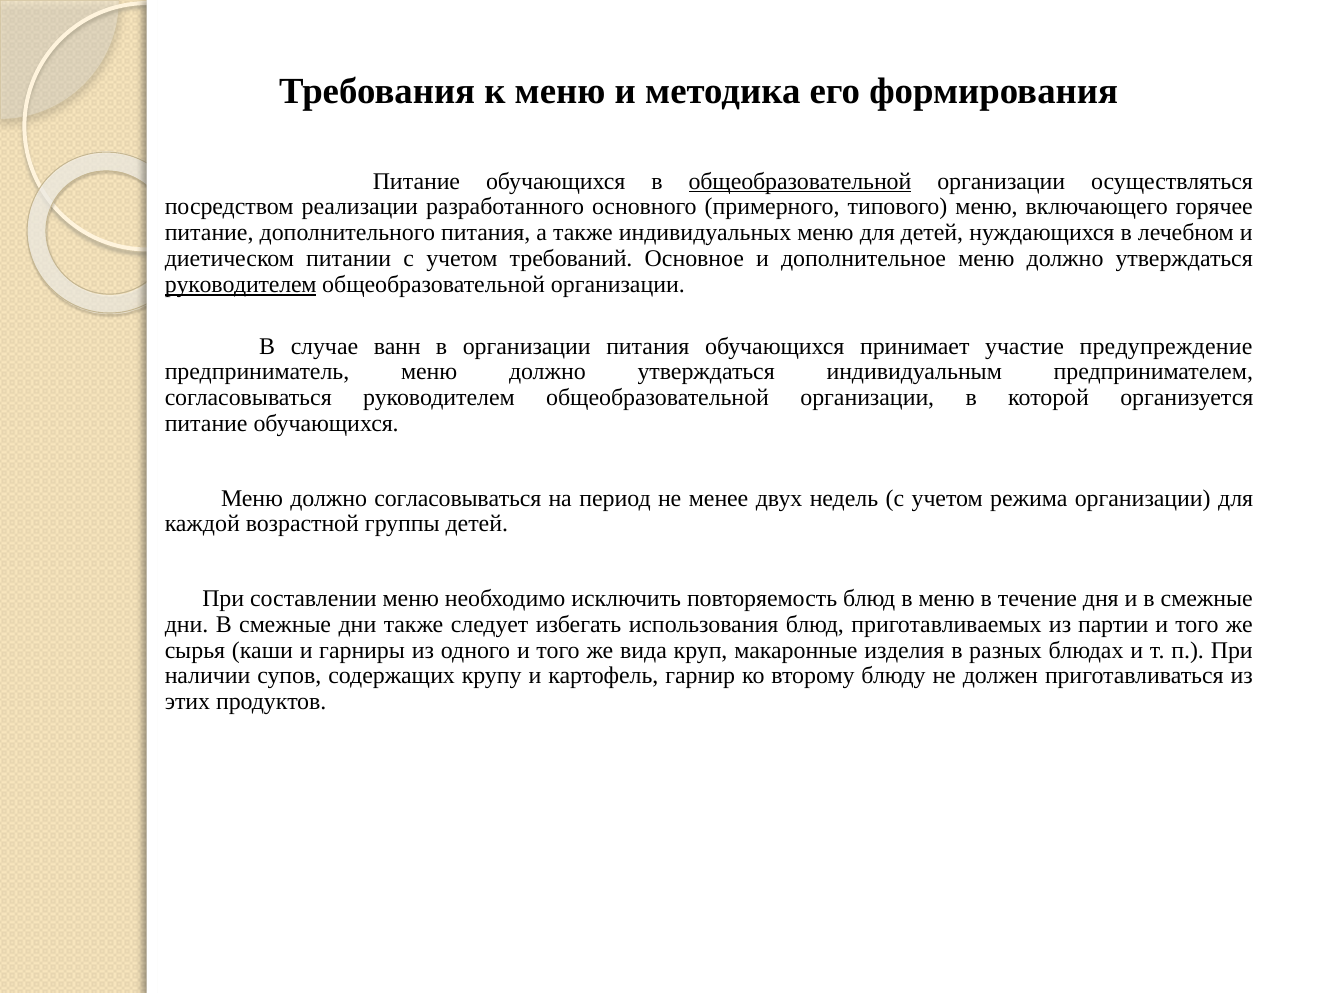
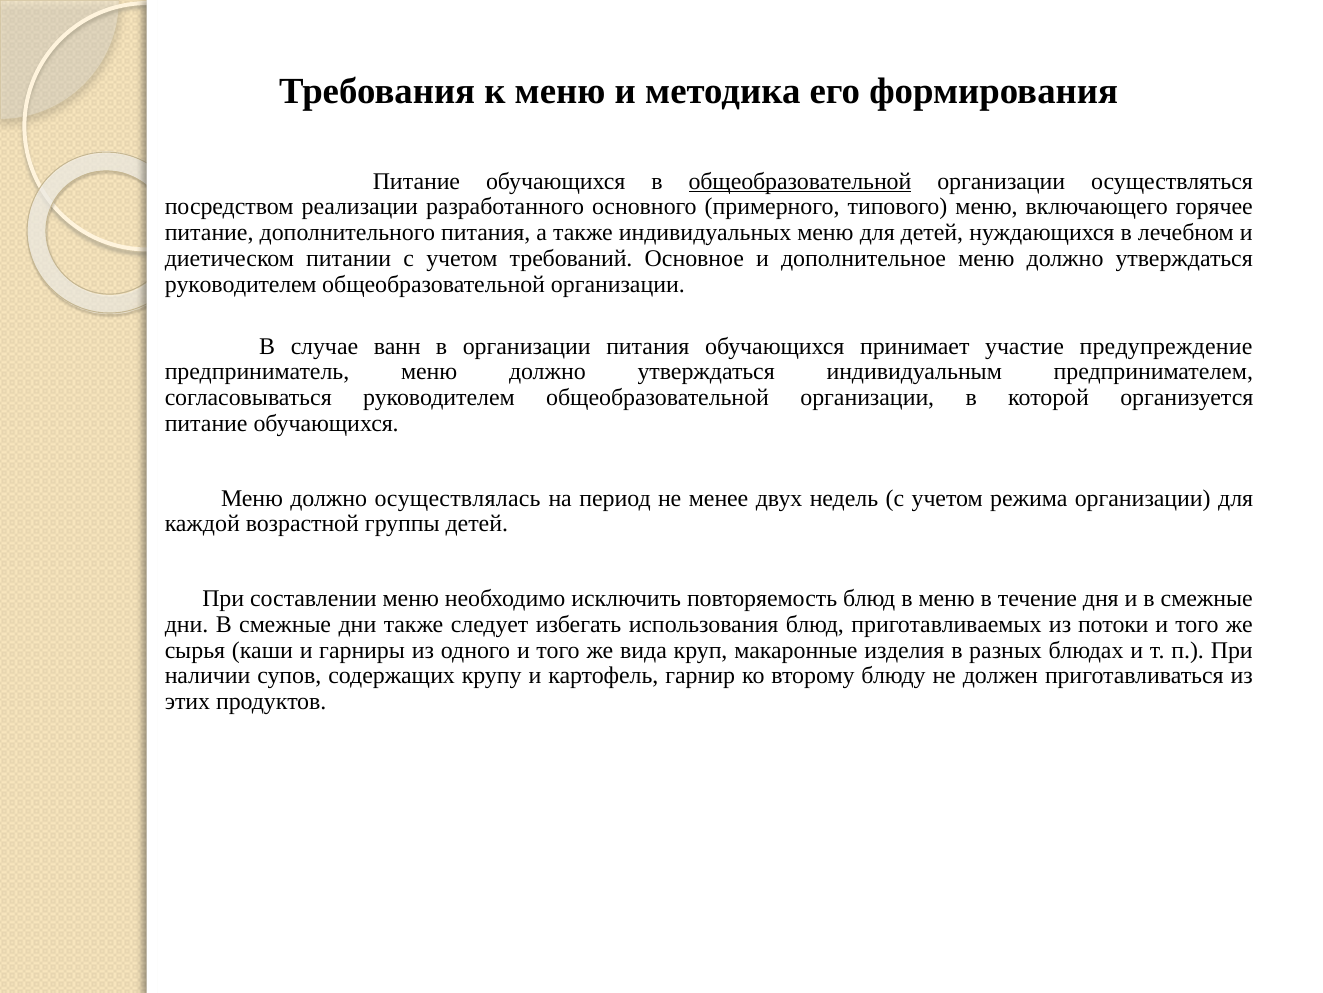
руководителем at (241, 284) underline: present -> none
должно согласовываться: согласовываться -> осуществлялась
партии: партии -> потоки
